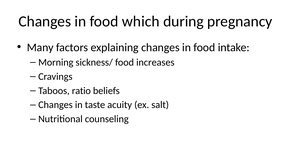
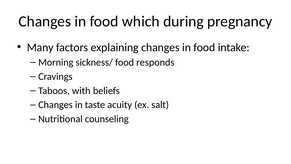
increases: increases -> responds
ratio: ratio -> with
